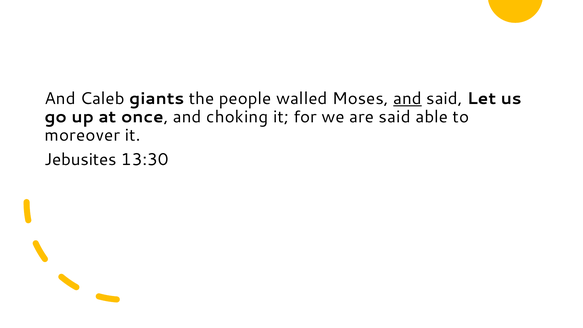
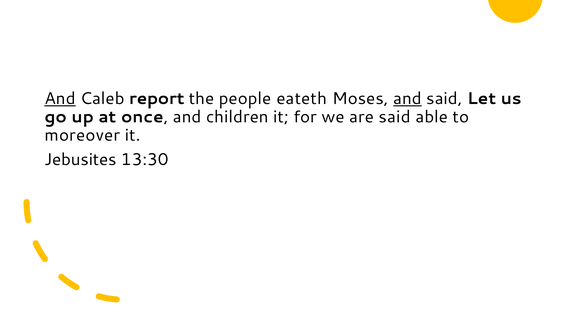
And at (60, 99) underline: none -> present
giants: giants -> report
walled: walled -> eateth
choking: choking -> children
